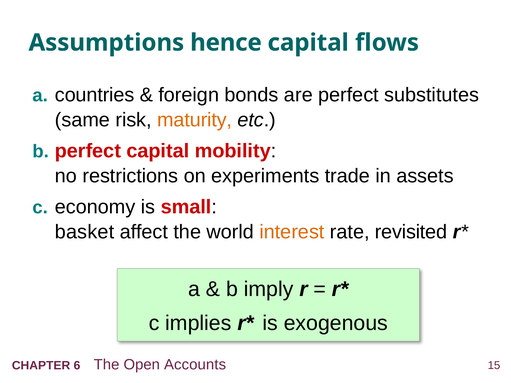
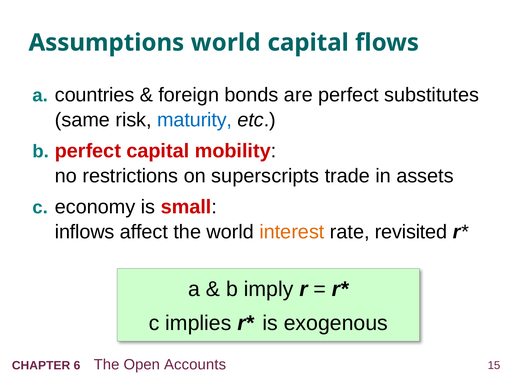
Assumptions hence: hence -> world
maturity colour: orange -> blue
experiments: experiments -> superscripts
basket: basket -> inflows
